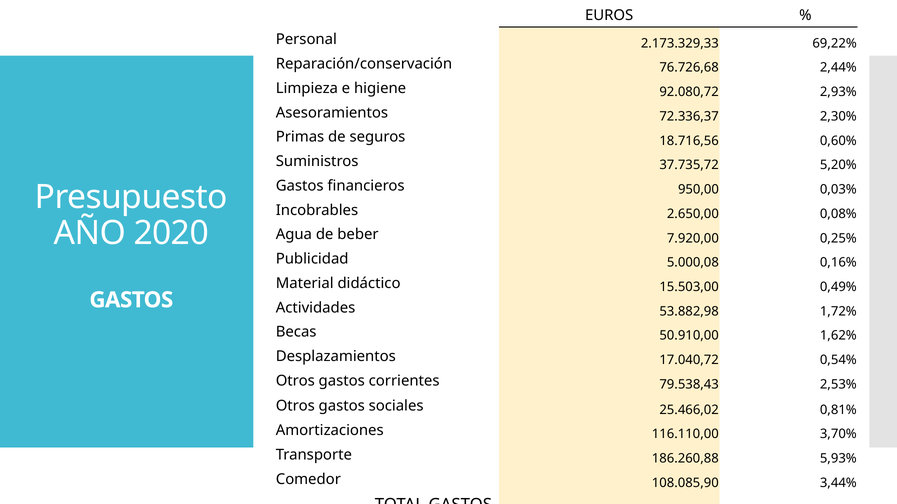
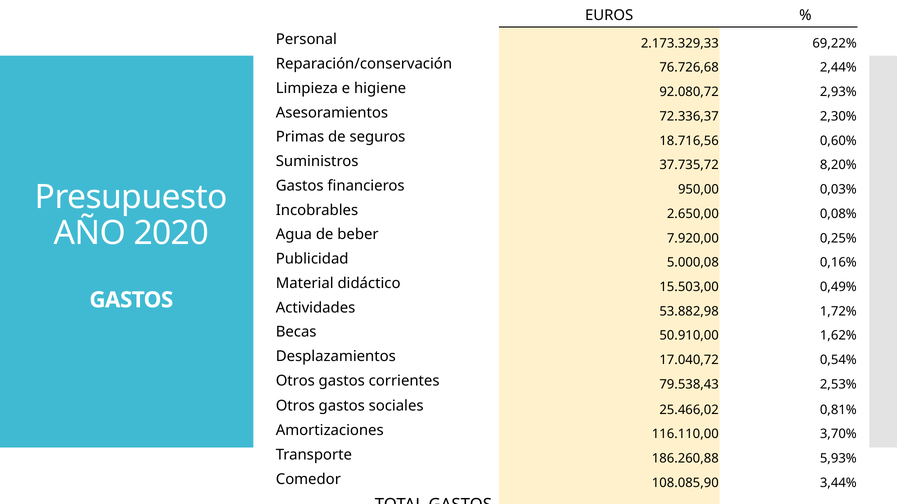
5,20%: 5,20% -> 8,20%
